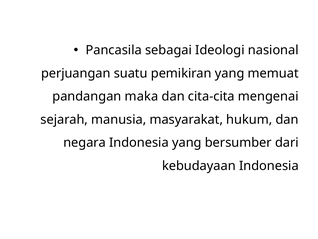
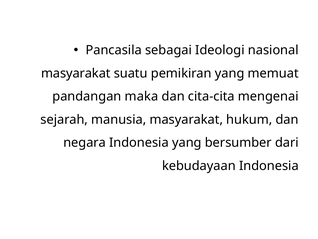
perjuangan at (76, 73): perjuangan -> masyarakat
